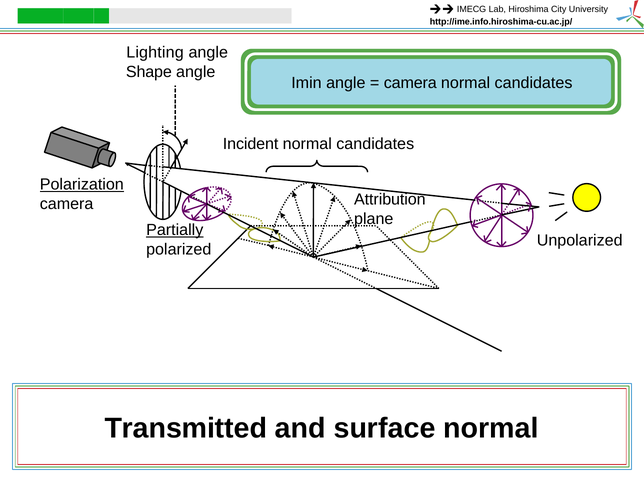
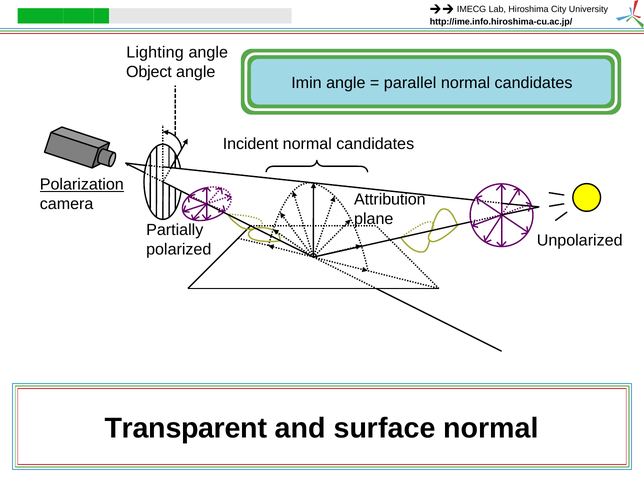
Shape: Shape -> Object
camera at (410, 83): camera -> parallel
Partially underline: present -> none
Transmitted: Transmitted -> Transparent
